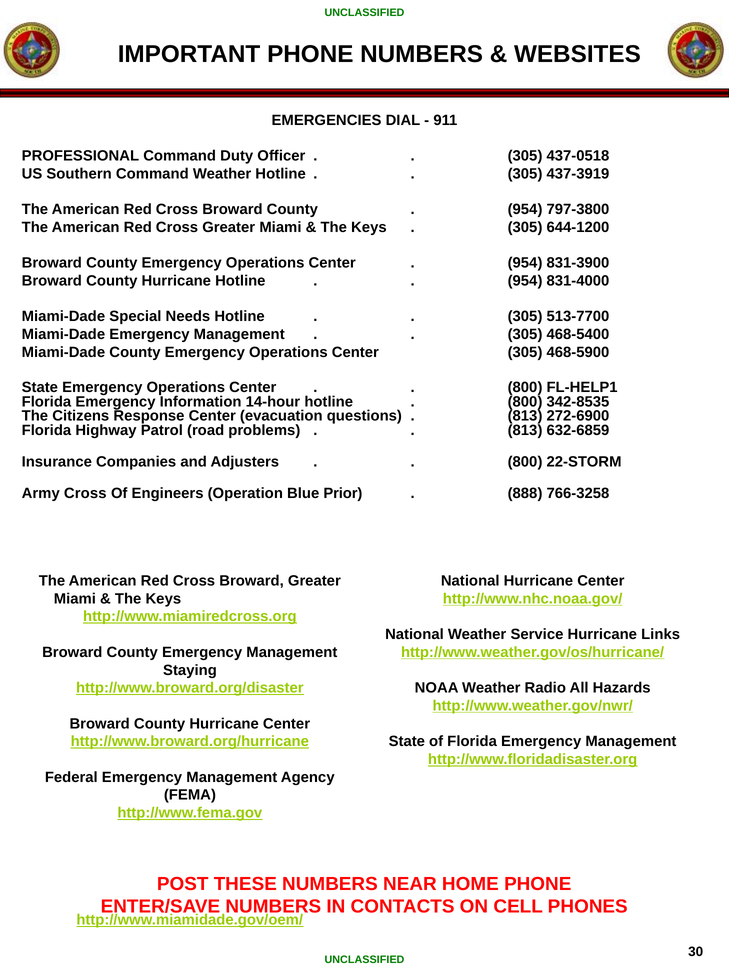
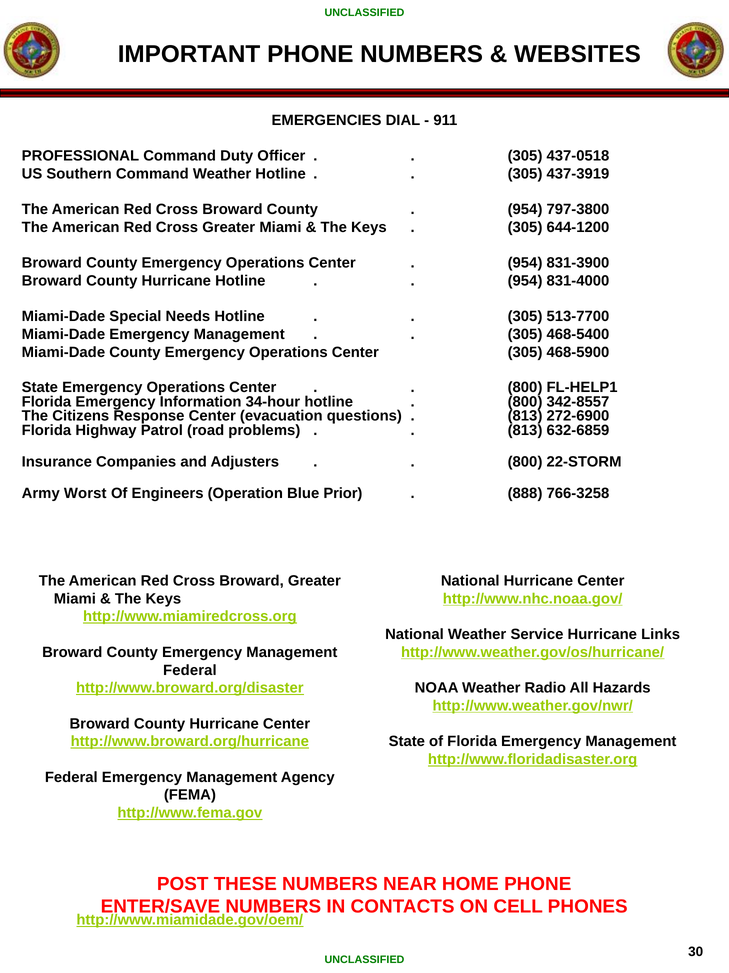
14-hour: 14-hour -> 34-hour
342-8535: 342-8535 -> 342-8557
Army Cross: Cross -> Worst
Staying at (190, 669): Staying -> Federal
